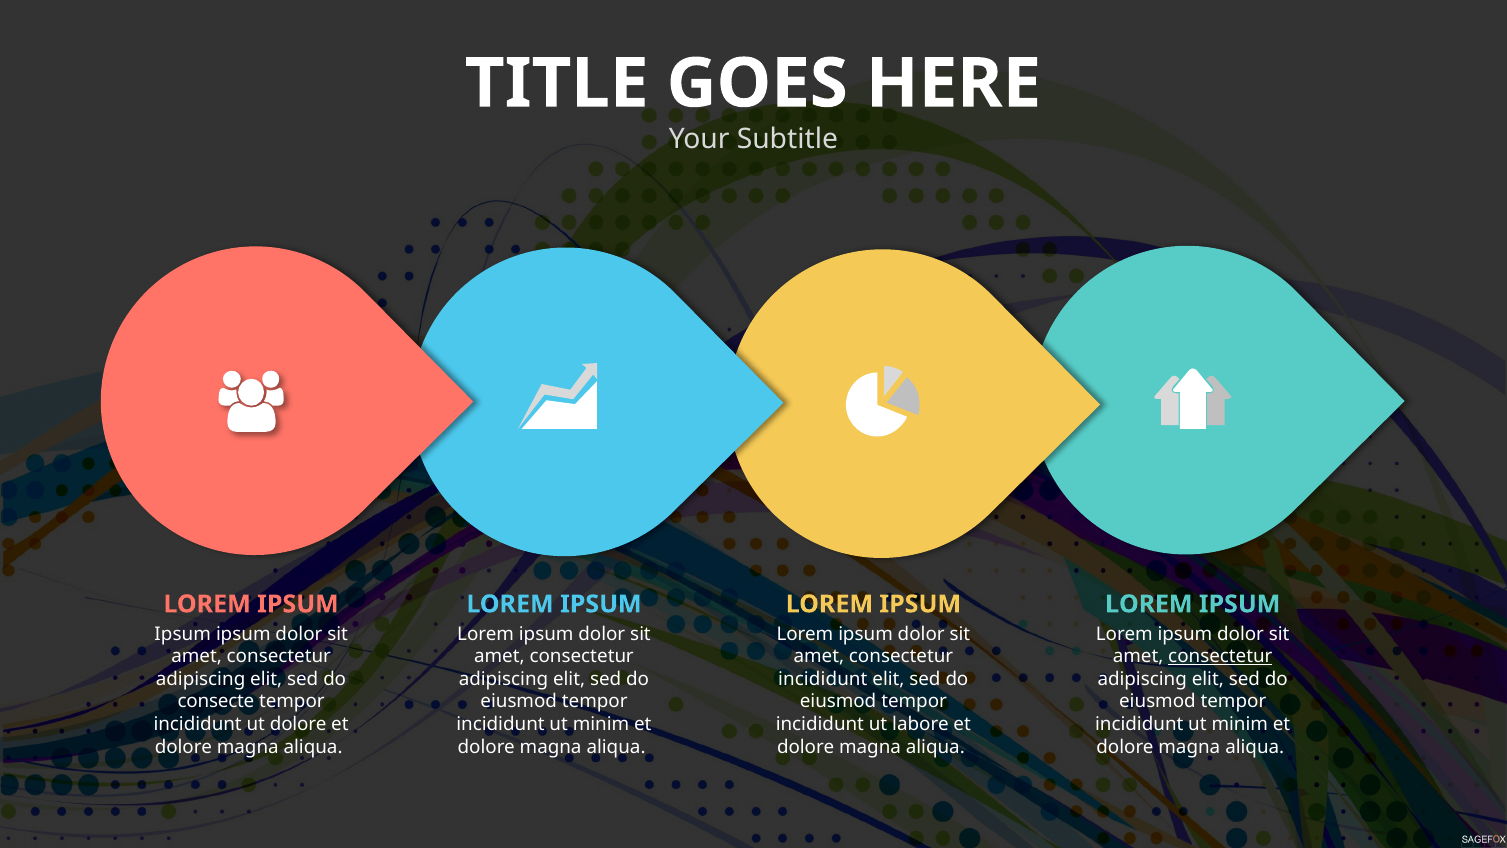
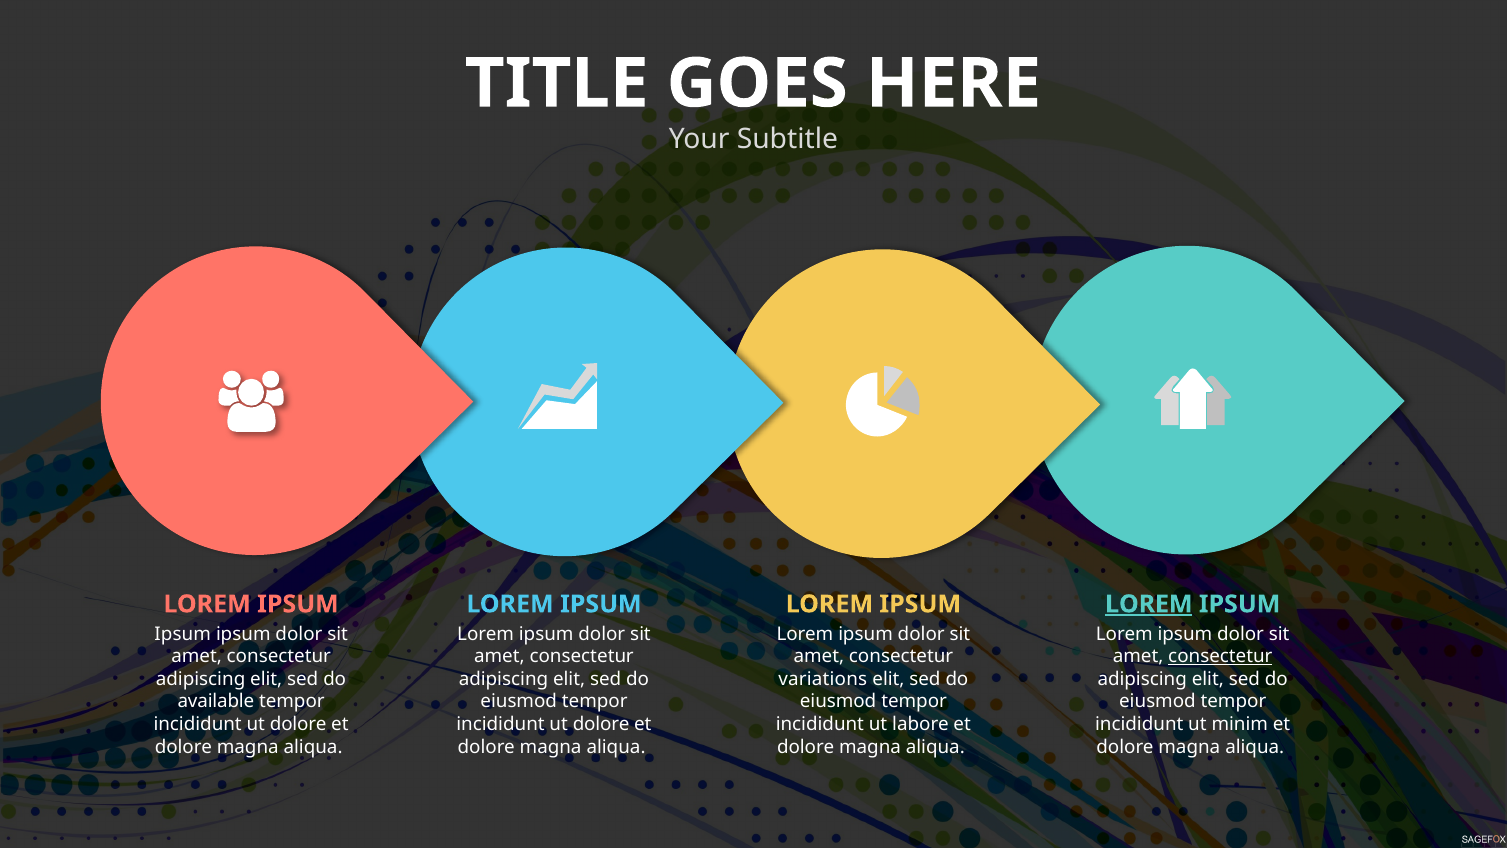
LOREM at (1149, 604) underline: none -> present
incididunt at (823, 679): incididunt -> variations
consecte: consecte -> available
minim at (601, 724): minim -> dolore
